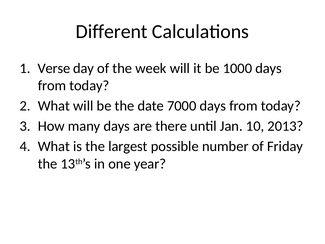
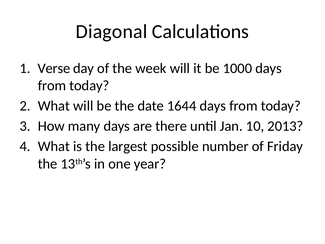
Different: Different -> Diagonal
7000: 7000 -> 1644
